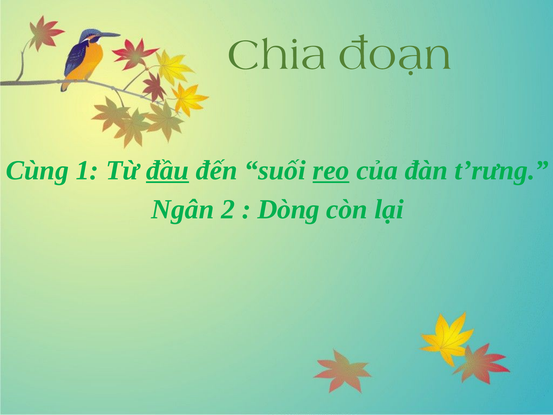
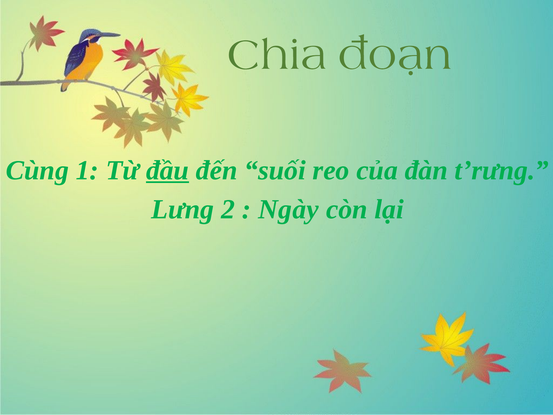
reo underline: present -> none
Ngân: Ngân -> Lưng
Dòng: Dòng -> Ngày
